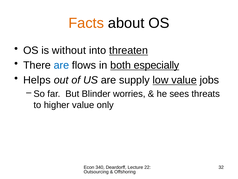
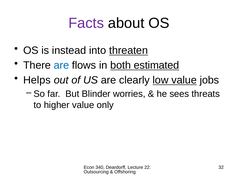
Facts colour: orange -> purple
without: without -> instead
especially: especially -> estimated
supply: supply -> clearly
